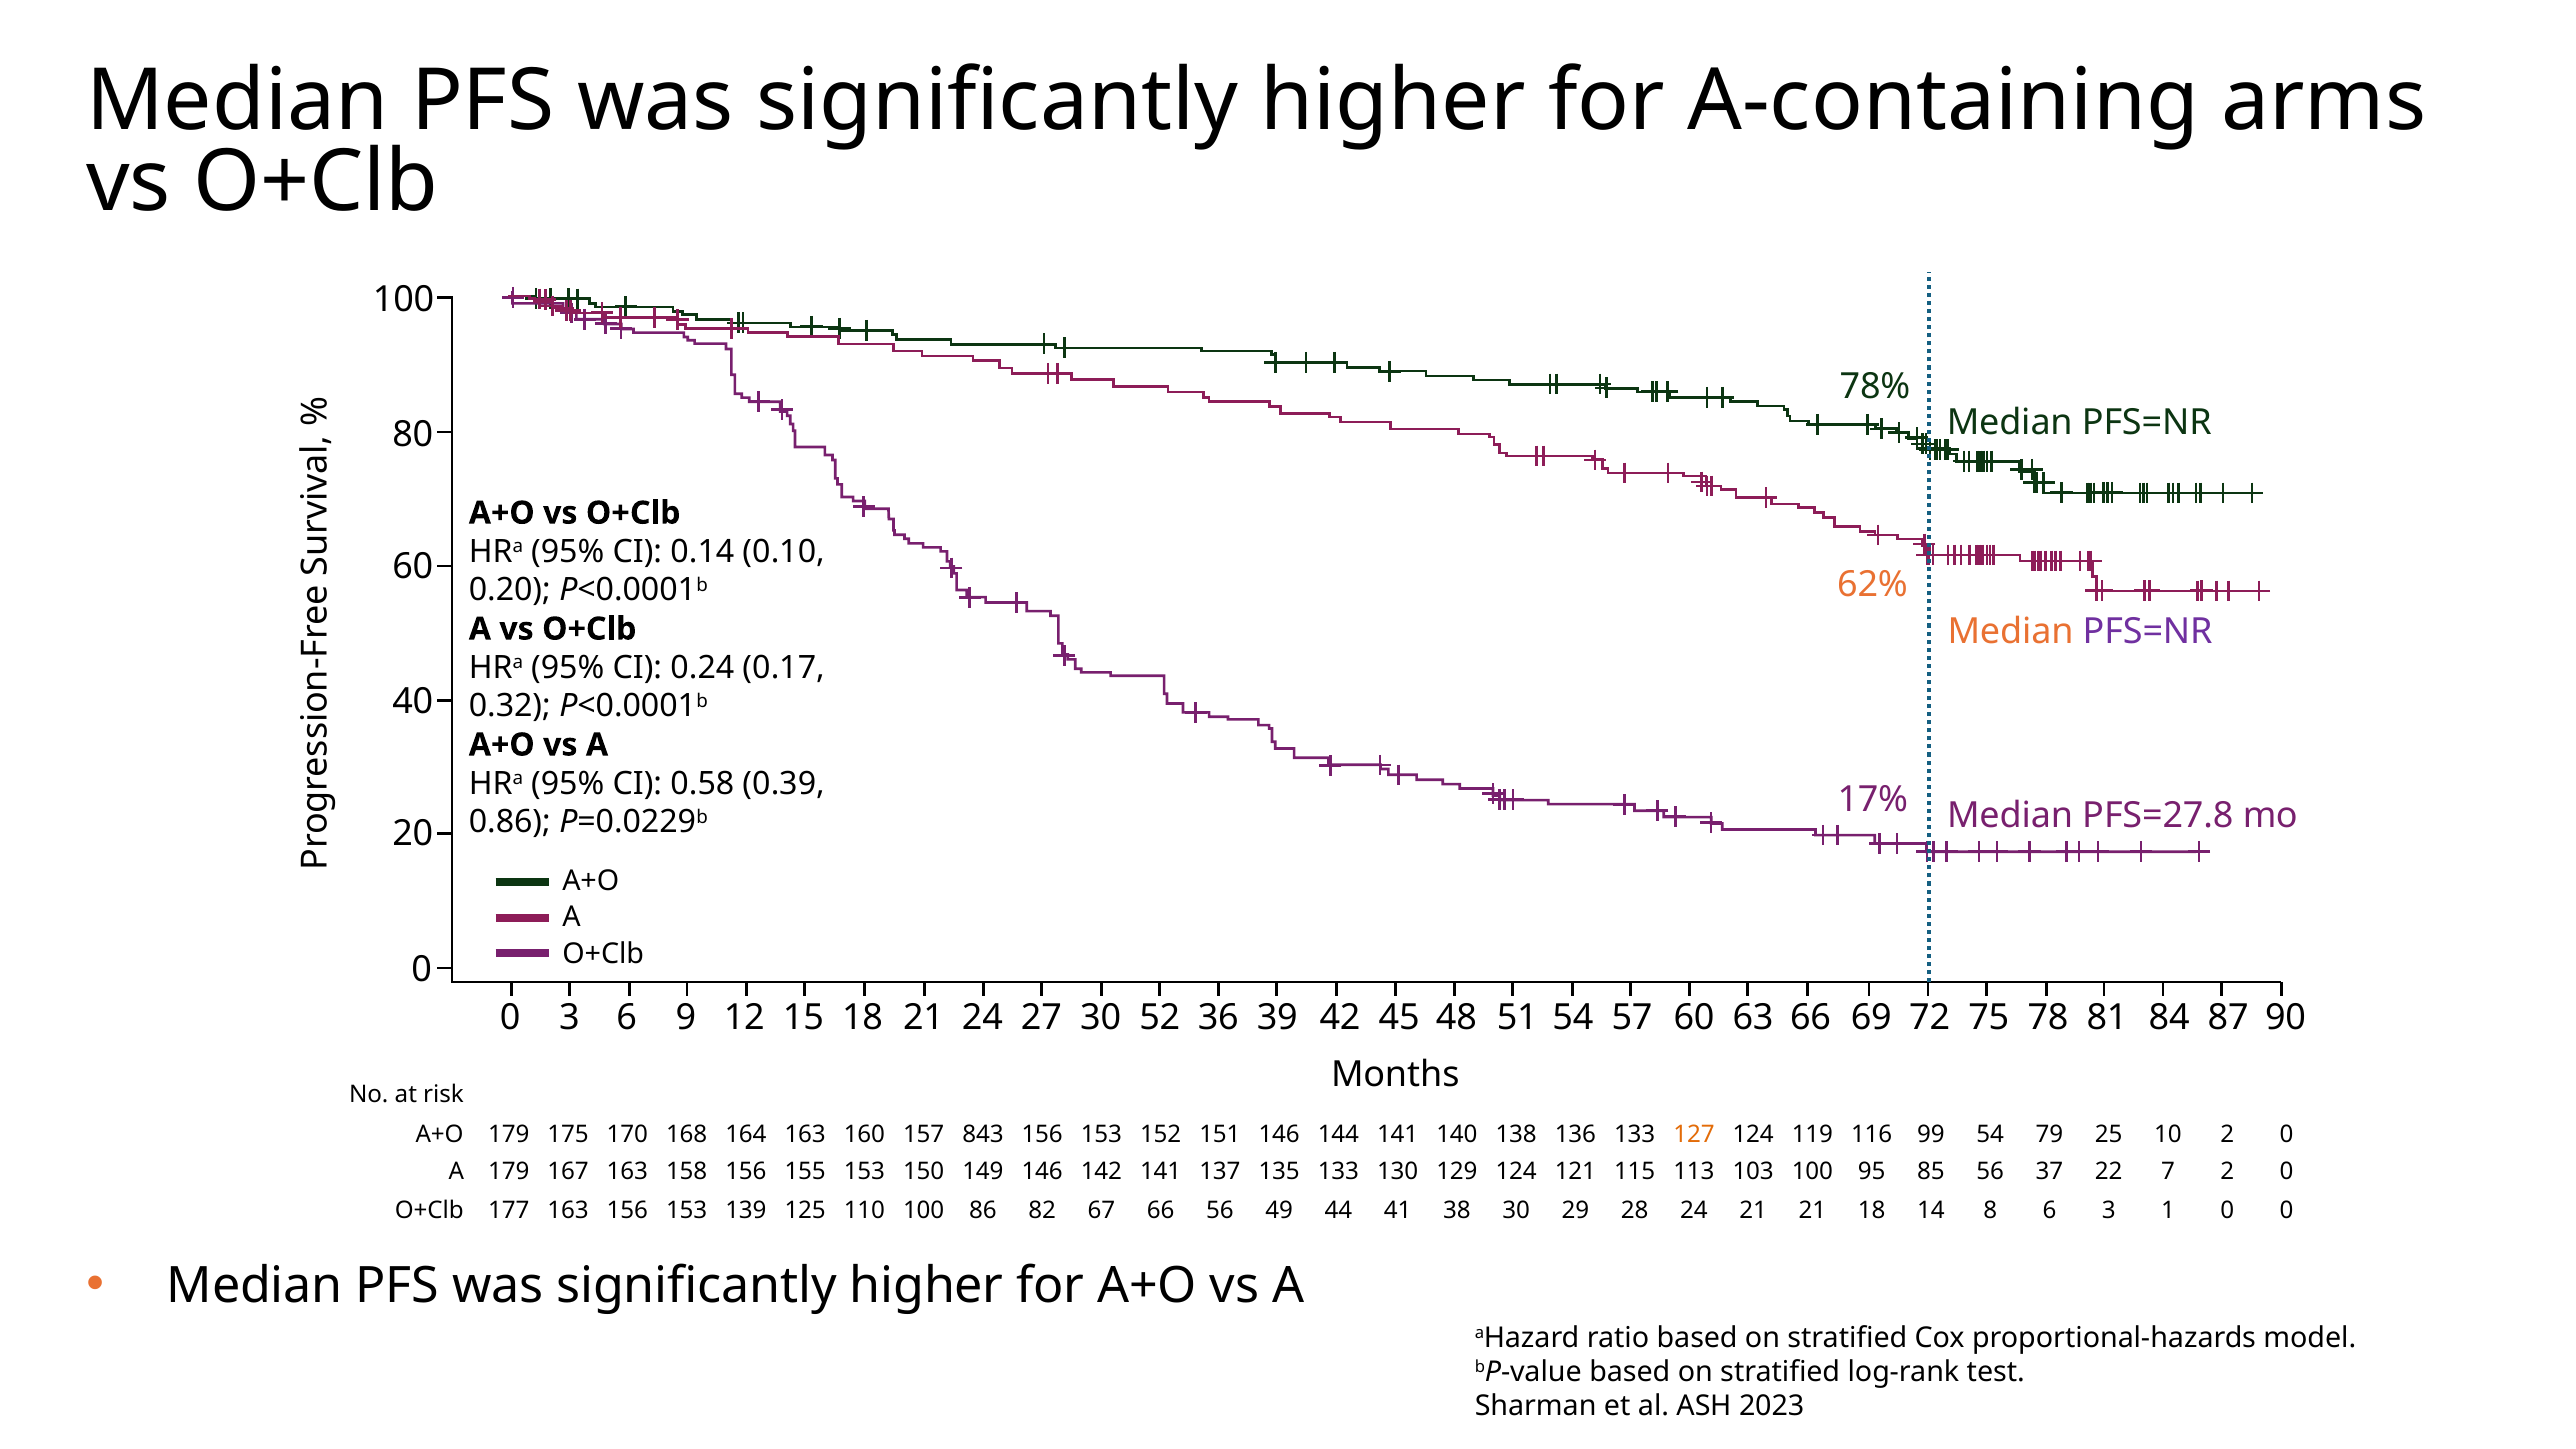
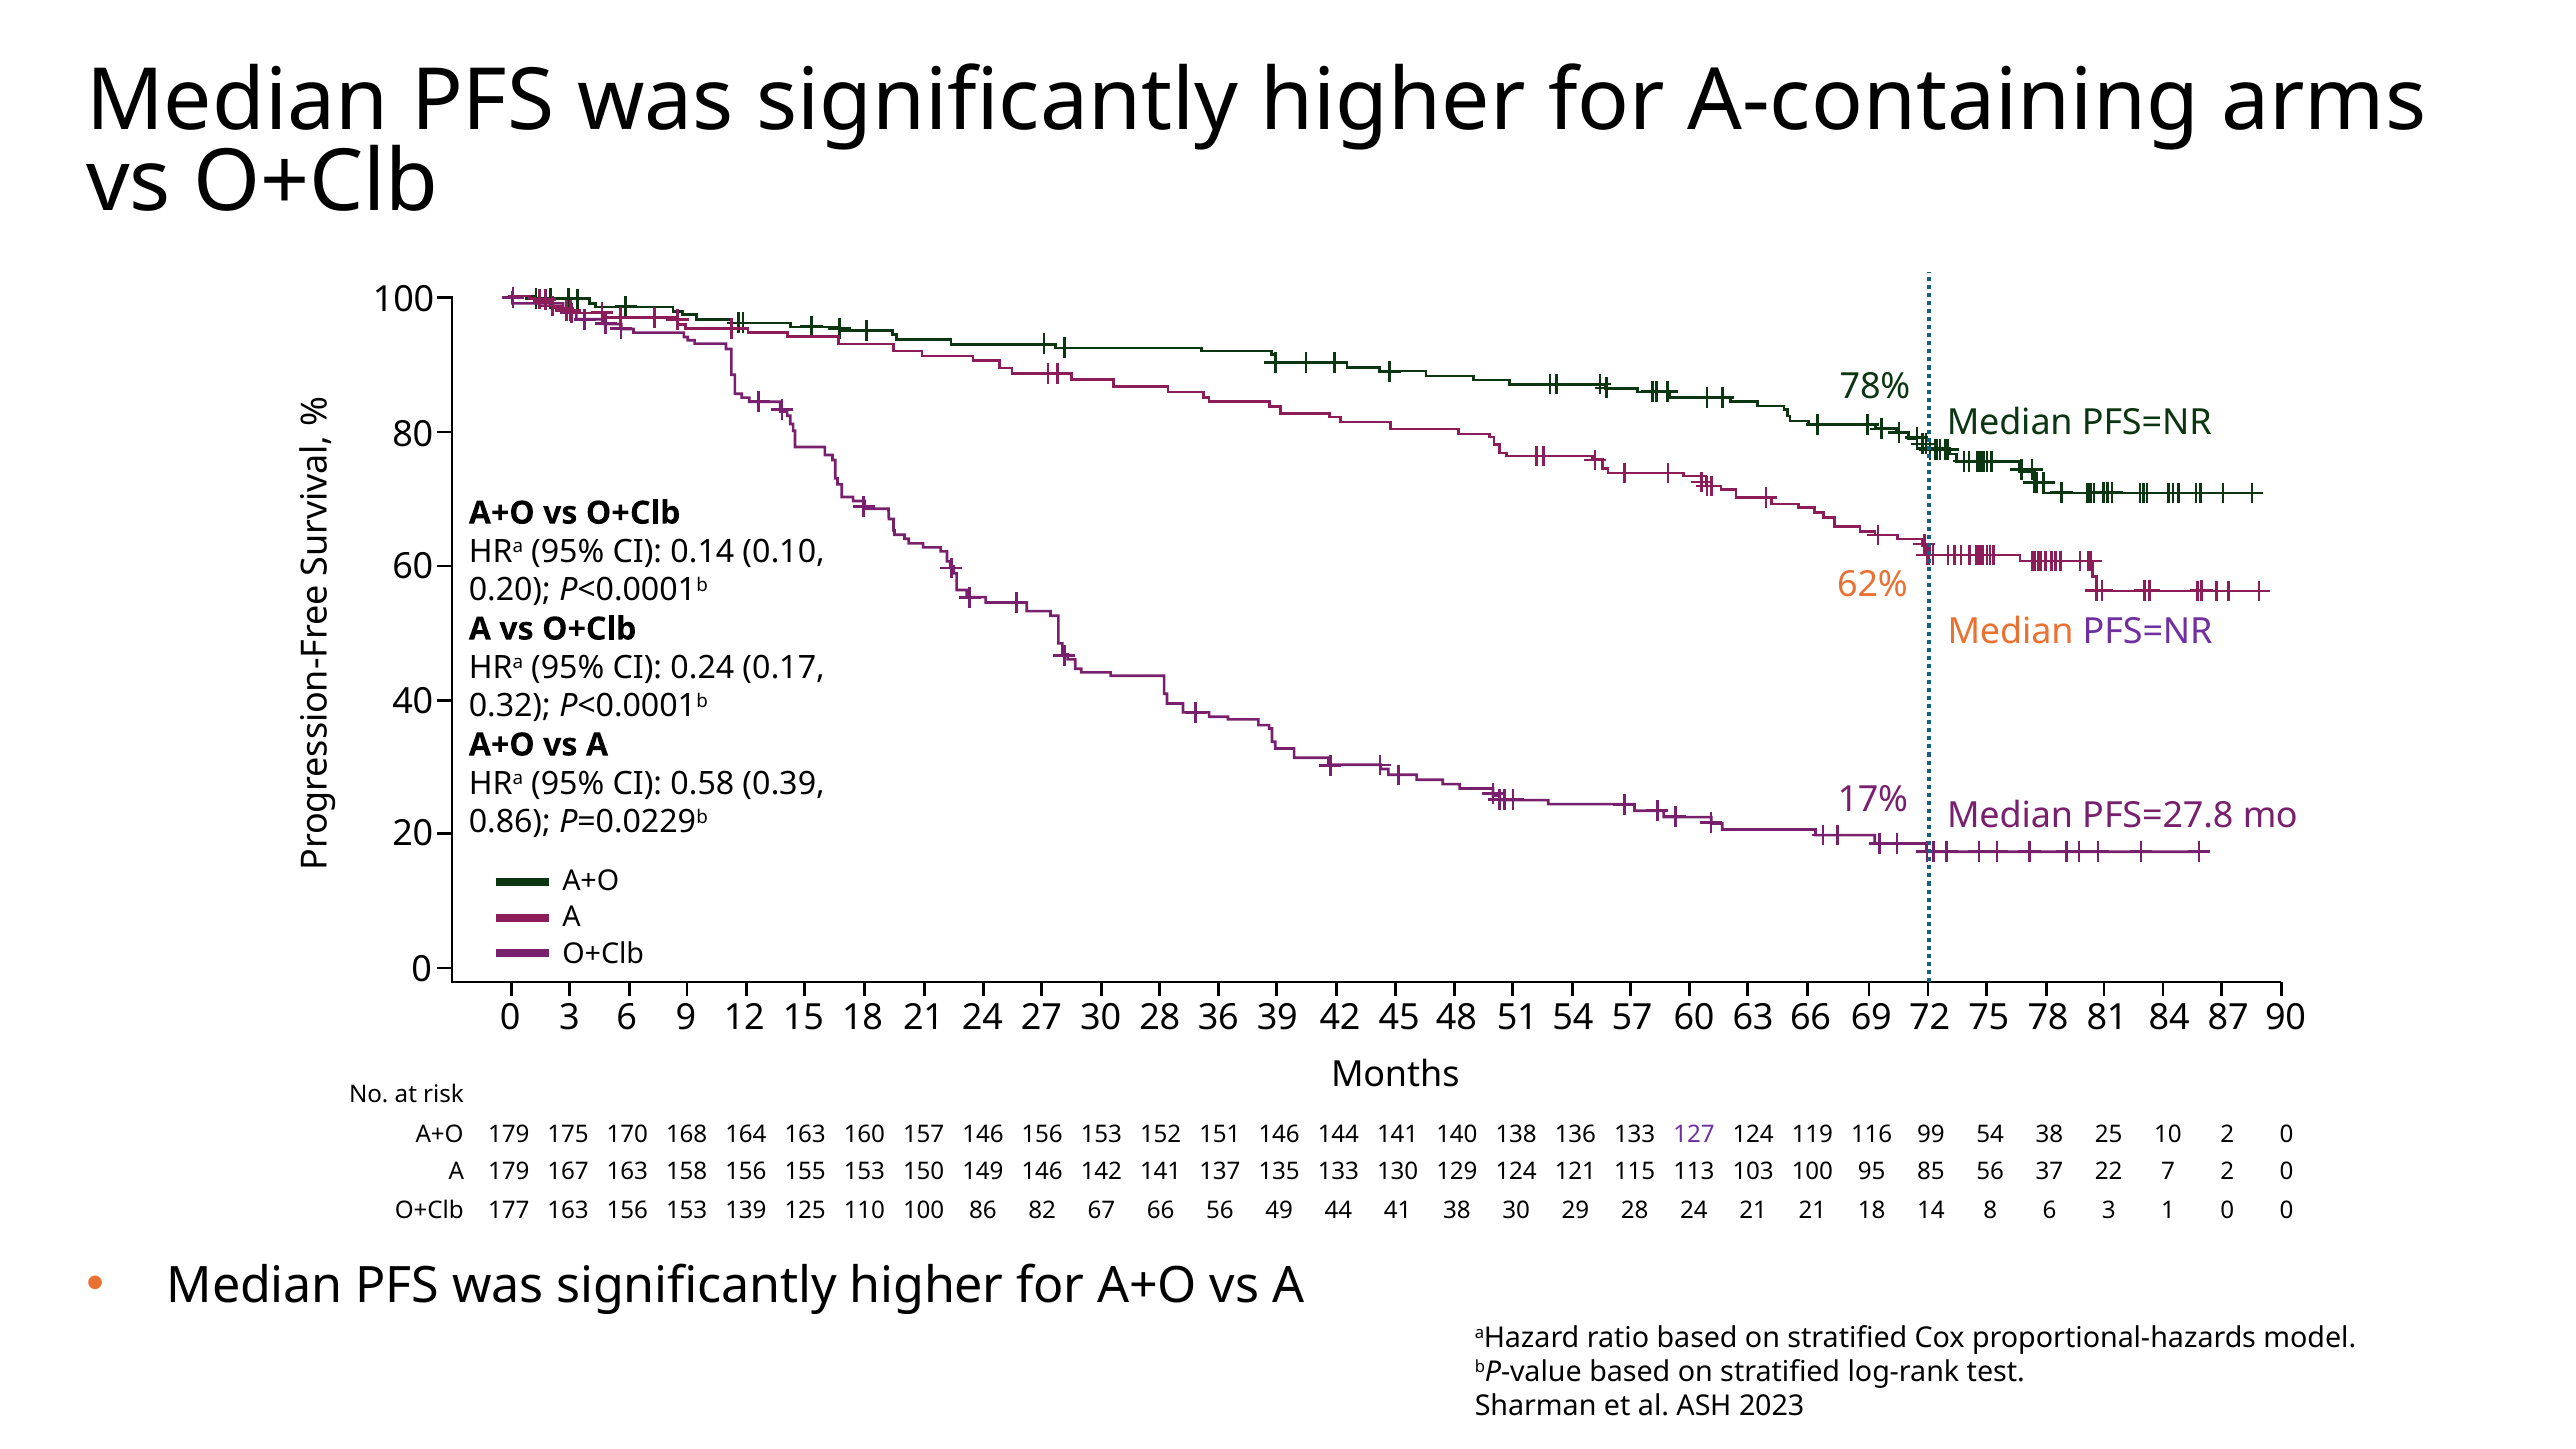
30 52: 52 -> 28
157 843: 843 -> 146
127 colour: orange -> purple
54 79: 79 -> 38
